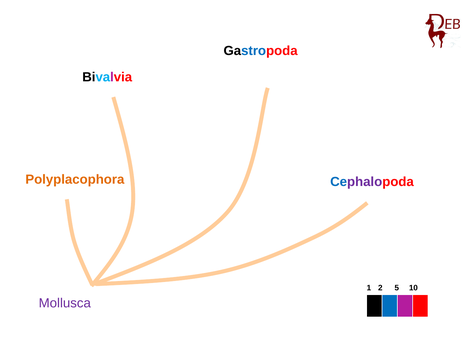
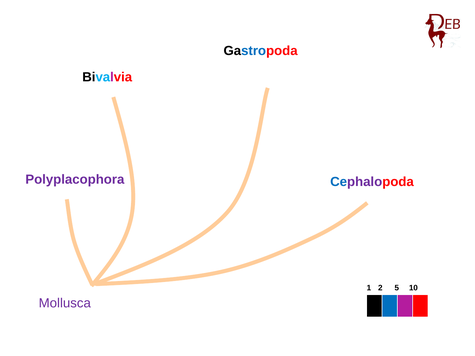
Polyplacophora colour: orange -> purple
